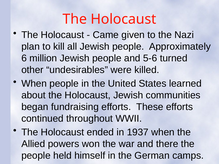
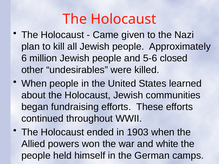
turned: turned -> closed
1937: 1937 -> 1903
there: there -> white
